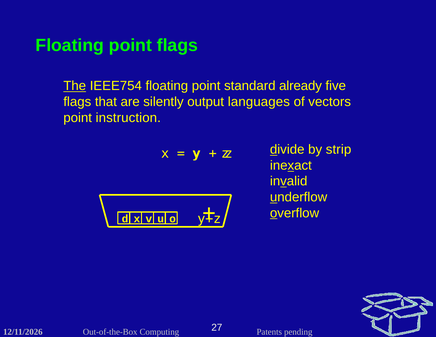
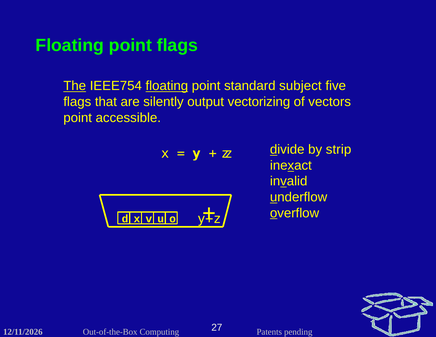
floating at (167, 86) underline: none -> present
already: already -> subject
languages: languages -> vectorizing
instruction: instruction -> accessible
